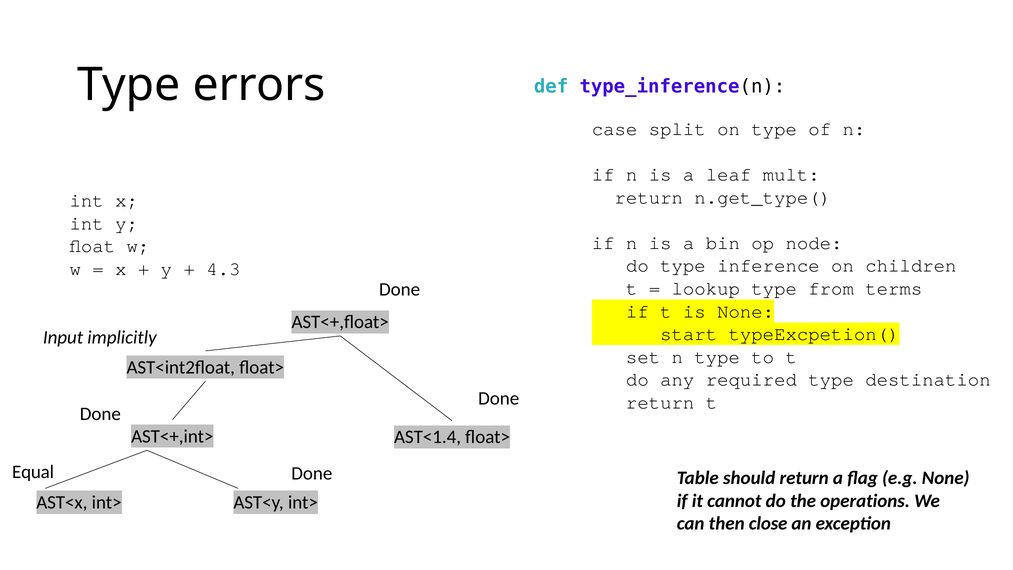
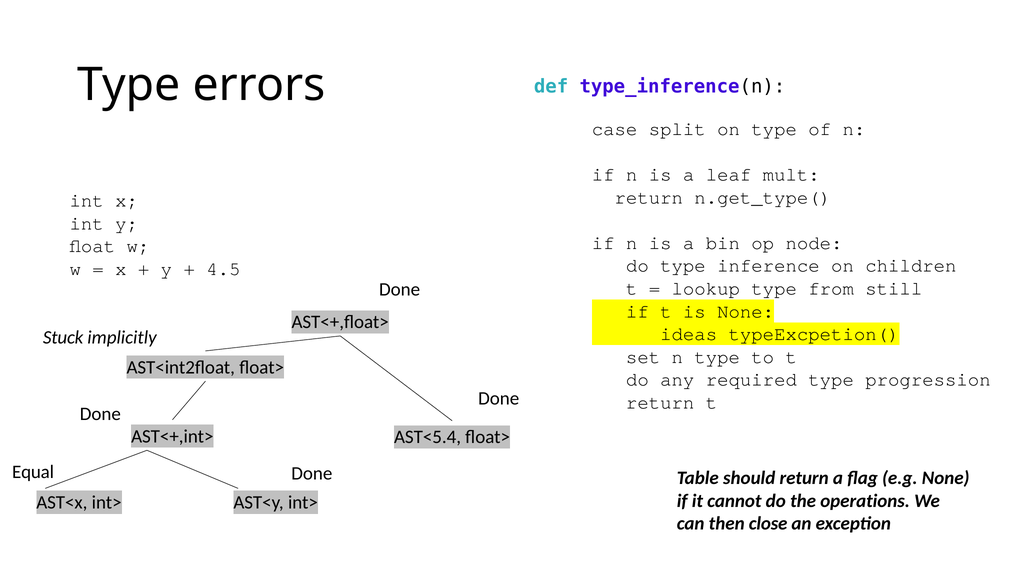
4.3: 4.3 -> 4.5
terms: terms -> still
start: start -> ideas
Input: Input -> Stuck
destination: destination -> progression
AST<1.4: AST<1.4 -> AST<5.4
